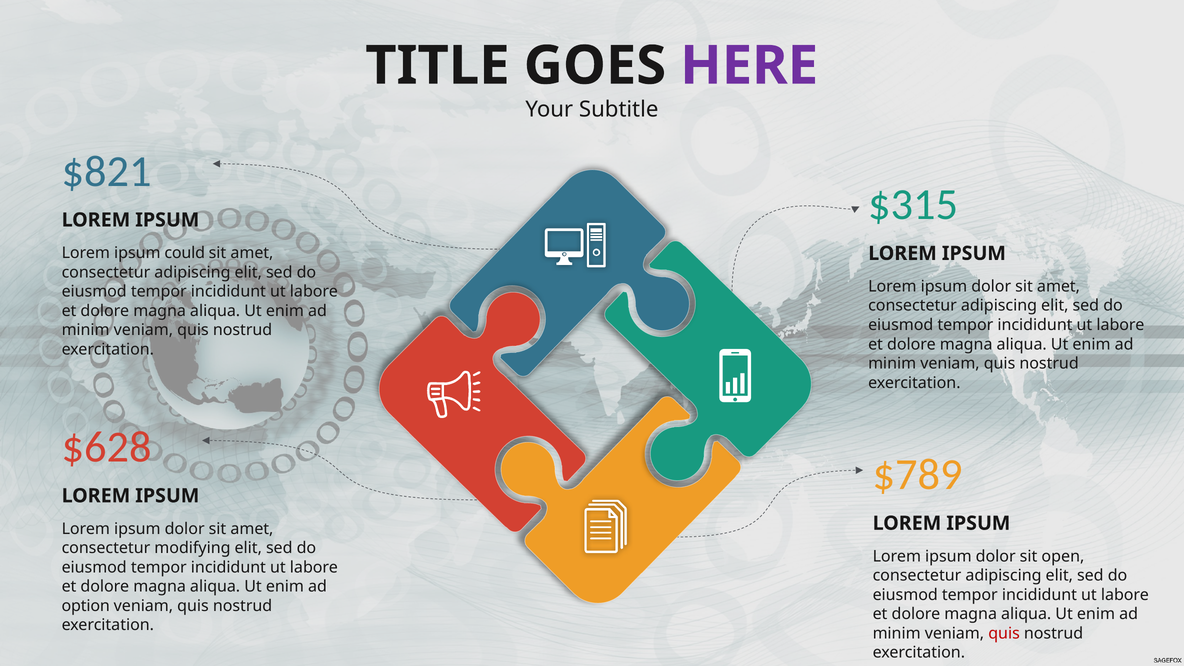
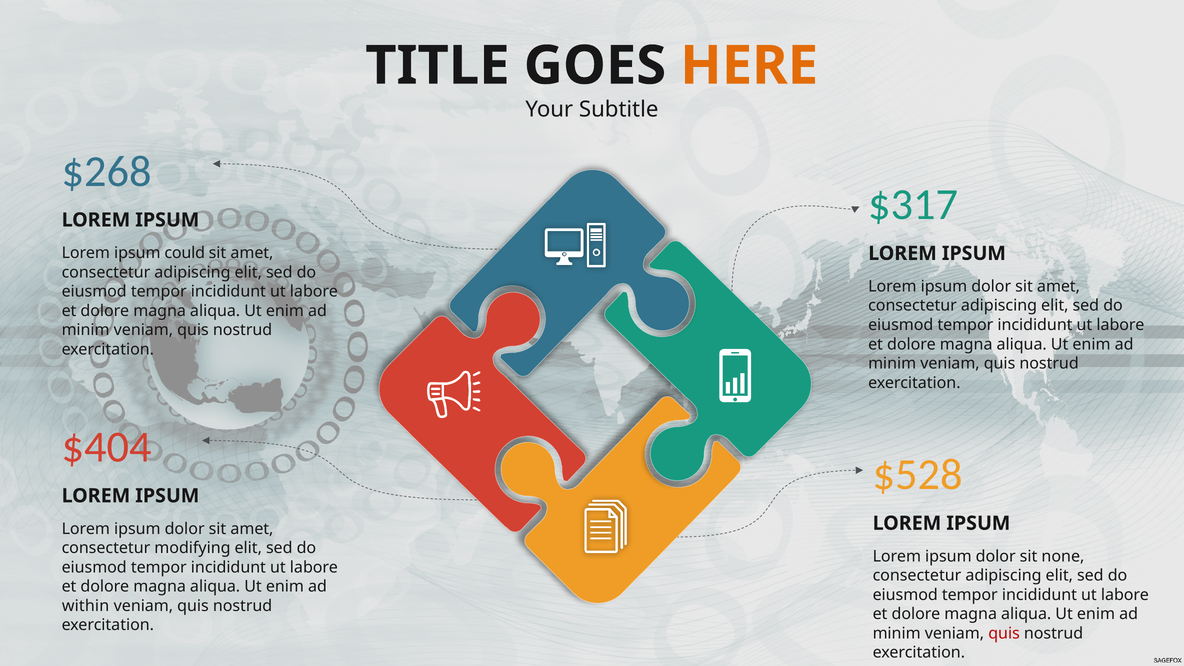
HERE colour: purple -> orange
$821: $821 -> $268
$315: $315 -> $317
$628: $628 -> $404
$789: $789 -> $528
open: open -> none
option: option -> within
